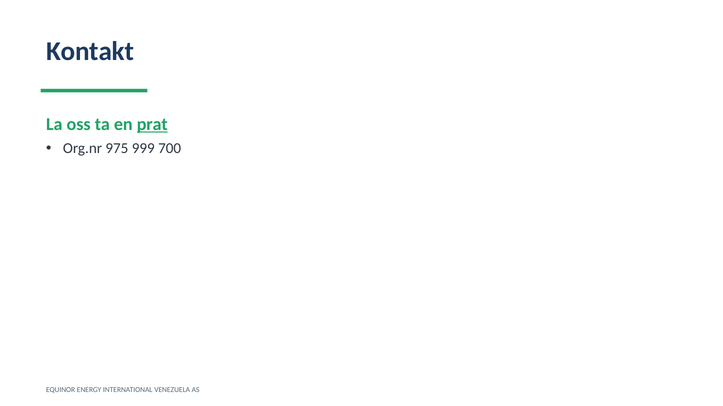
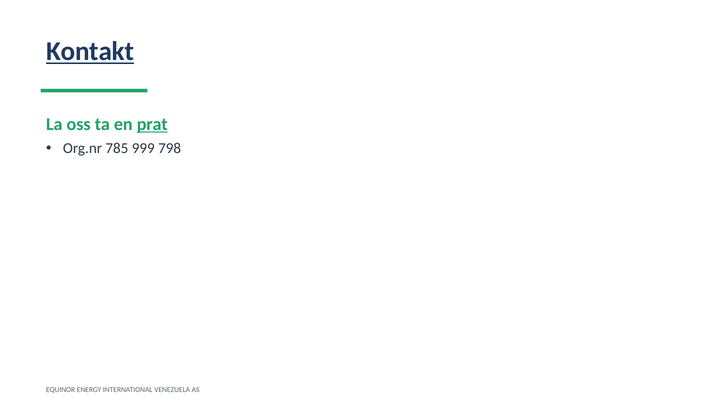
Kontakt underline: none -> present
975: 975 -> 785
700: 700 -> 798
